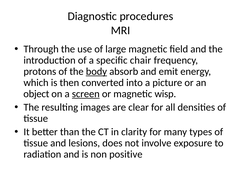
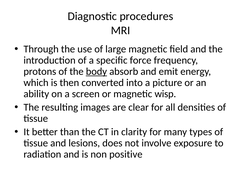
chair: chair -> force
object: object -> ability
screen underline: present -> none
